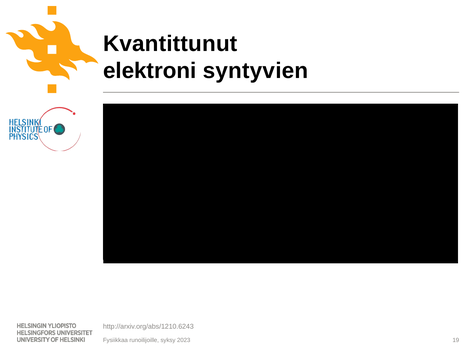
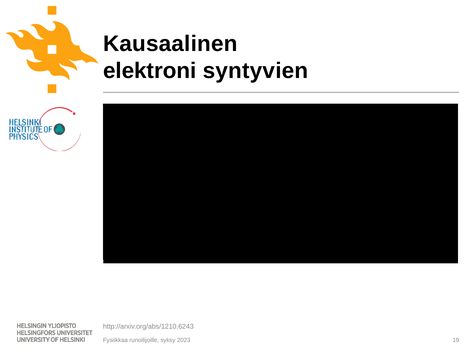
Kvantittunut: Kvantittunut -> Kausaalinen
